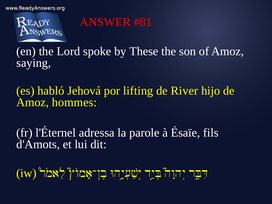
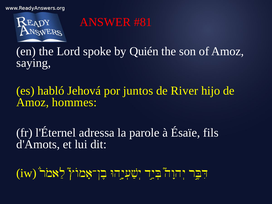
These: These -> Quién
lifting: lifting -> juntos
